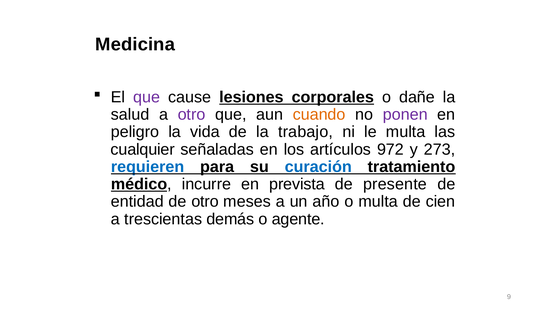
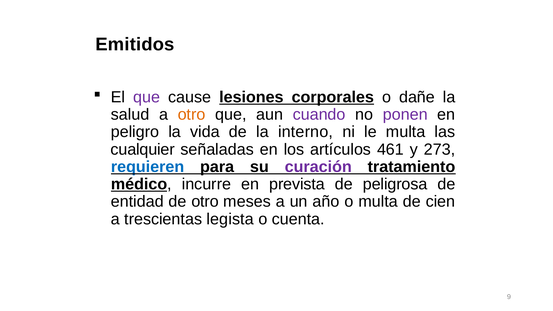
Medicina: Medicina -> Emitidos
otro at (192, 115) colour: purple -> orange
cuando colour: orange -> purple
trabajo: trabajo -> interno
972: 972 -> 461
curación colour: blue -> purple
presente: presente -> peligrosa
demás: demás -> legista
agente: agente -> cuenta
